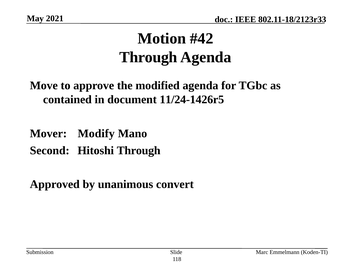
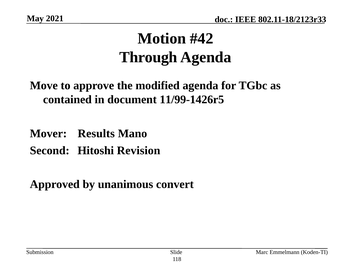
11/24-1426r5: 11/24-1426r5 -> 11/99-1426r5
Modify: Modify -> Results
Hitoshi Through: Through -> Revision
